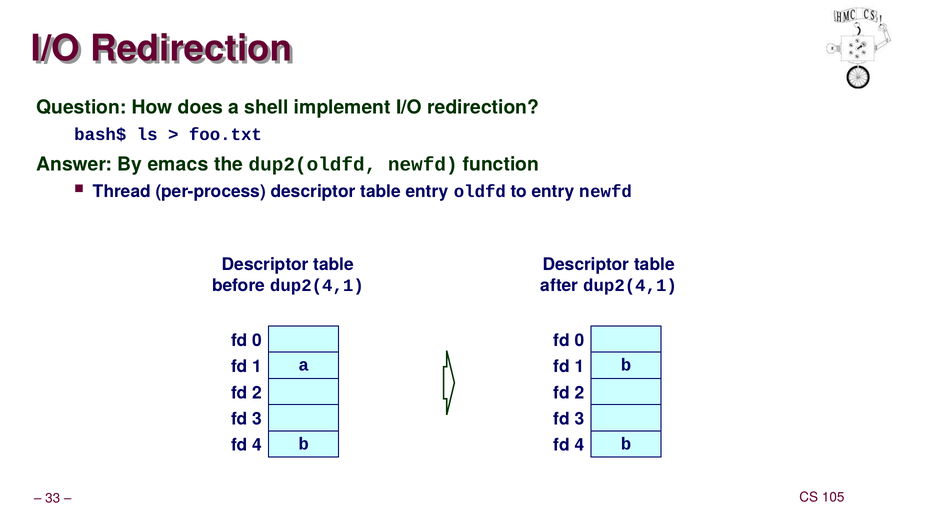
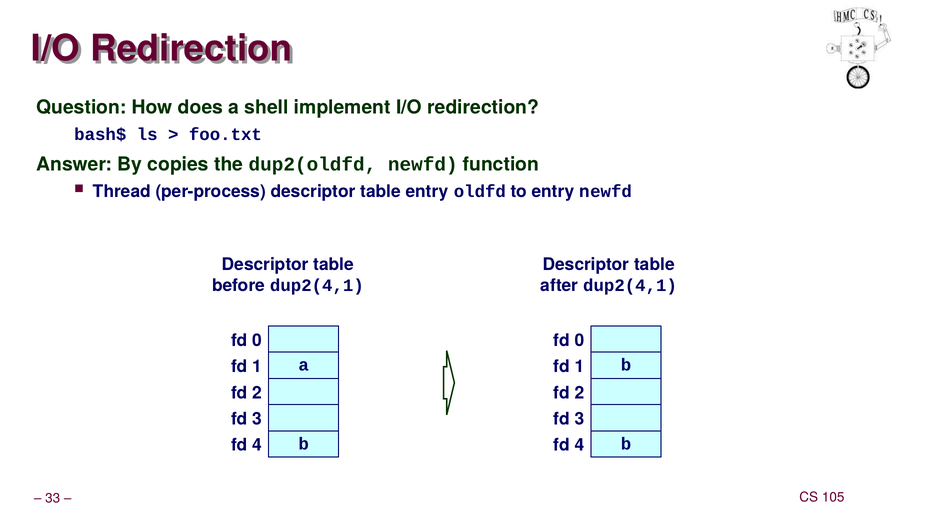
emacs: emacs -> copies
